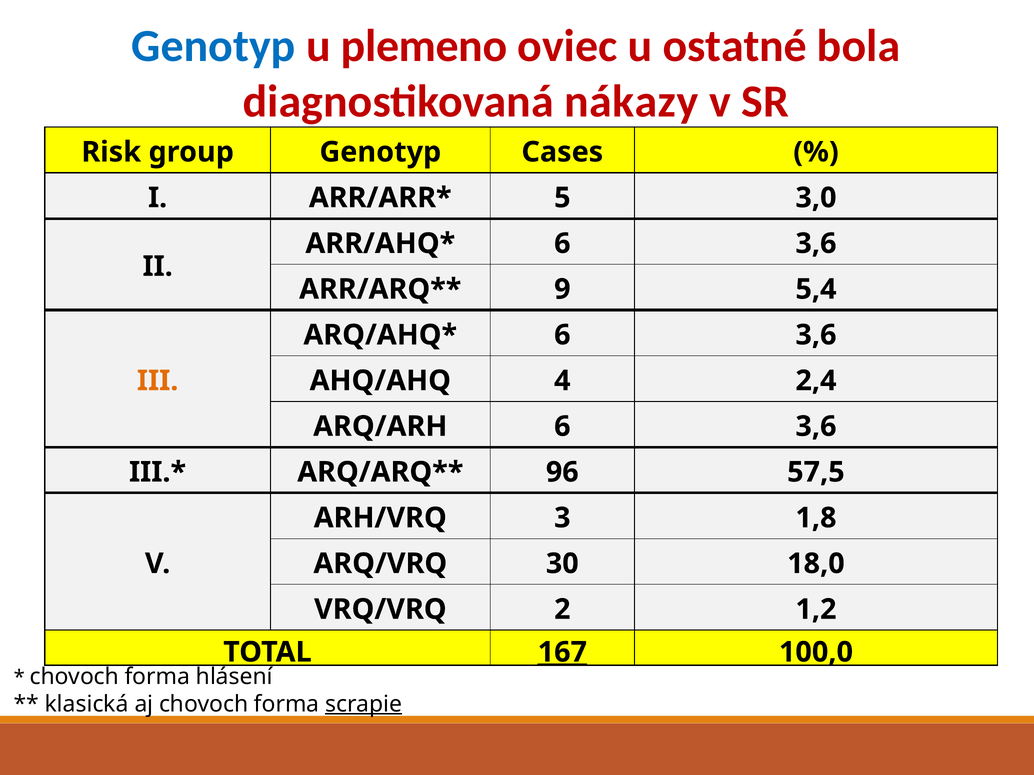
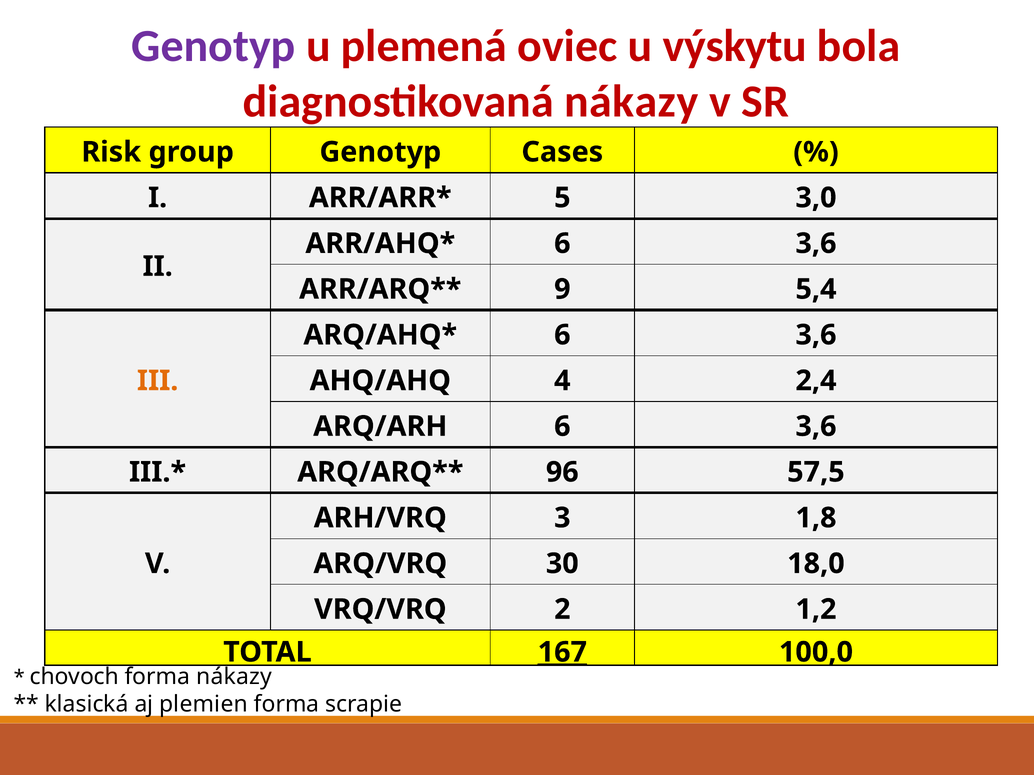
Genotyp at (213, 46) colour: blue -> purple
plemeno: plemeno -> plemená
ostatné: ostatné -> výskytu
forma hlásení: hlásení -> nákazy
aj chovoch: chovoch -> plemien
scrapie underline: present -> none
